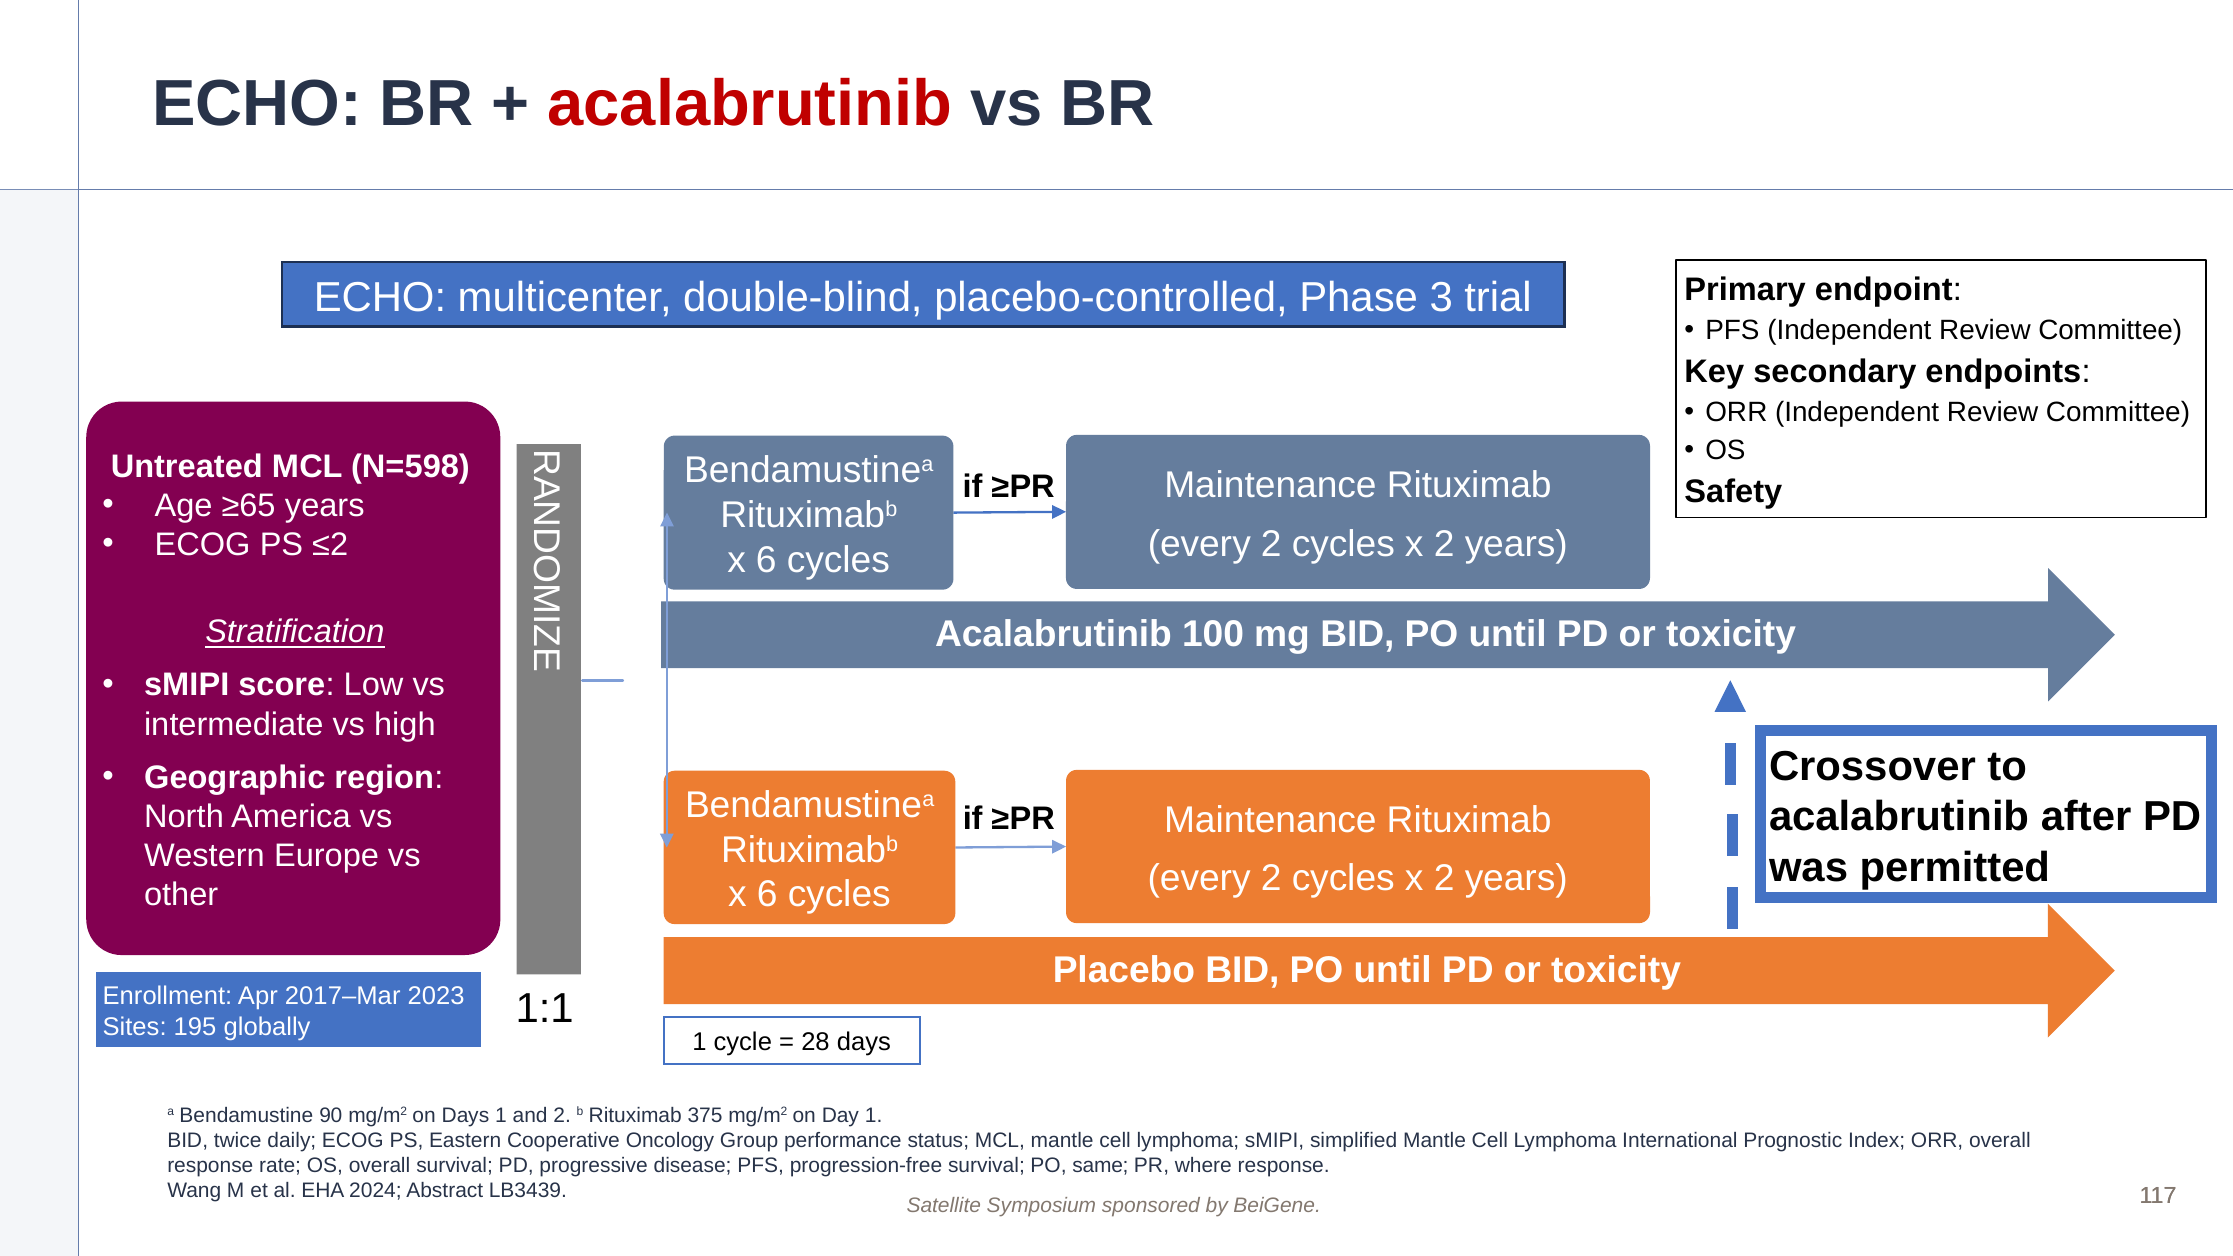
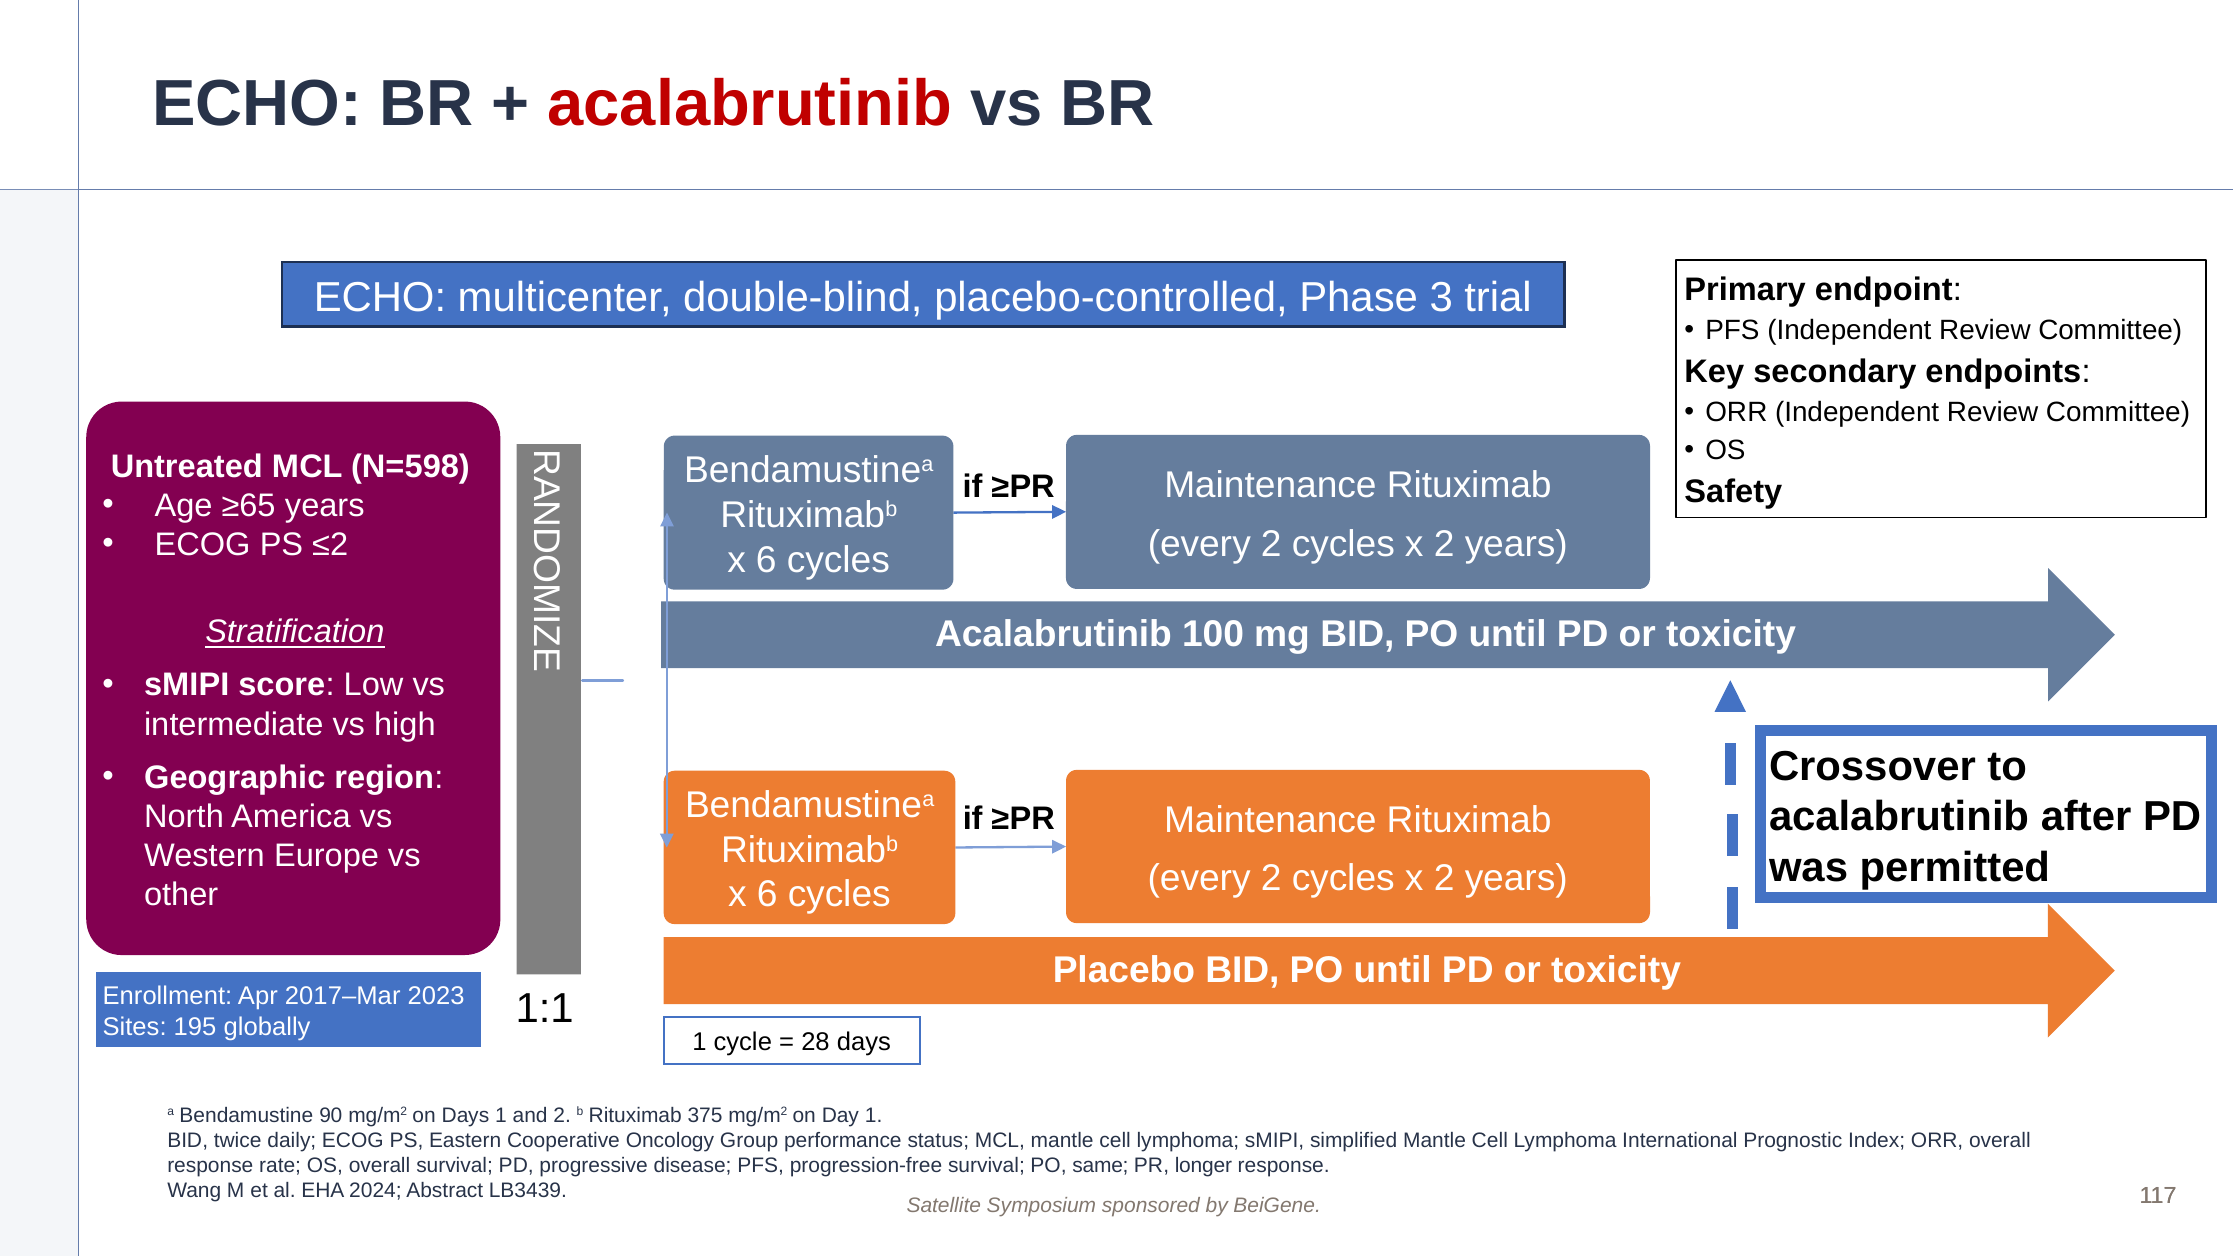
where: where -> longer
